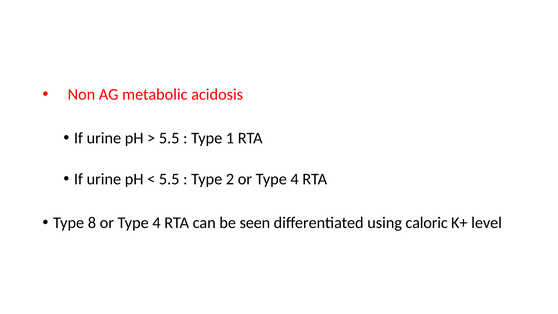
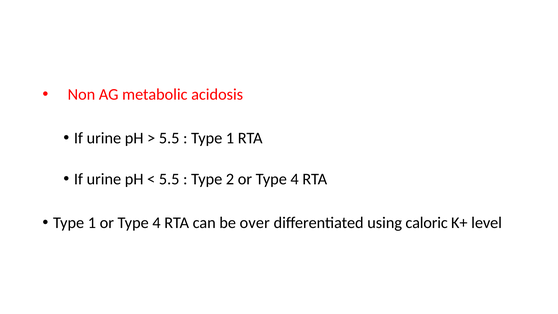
8 at (92, 223): 8 -> 1
seen: seen -> over
